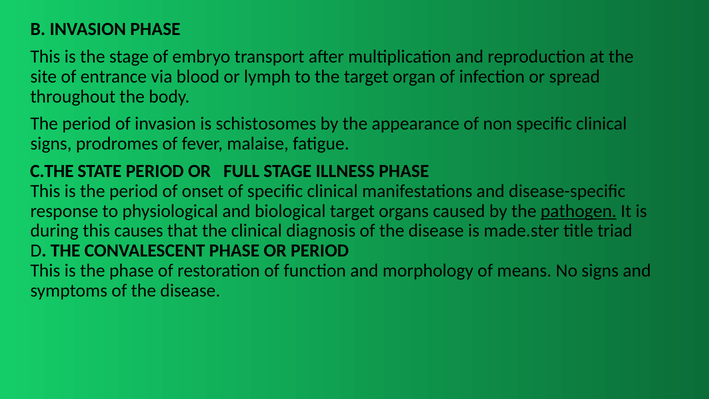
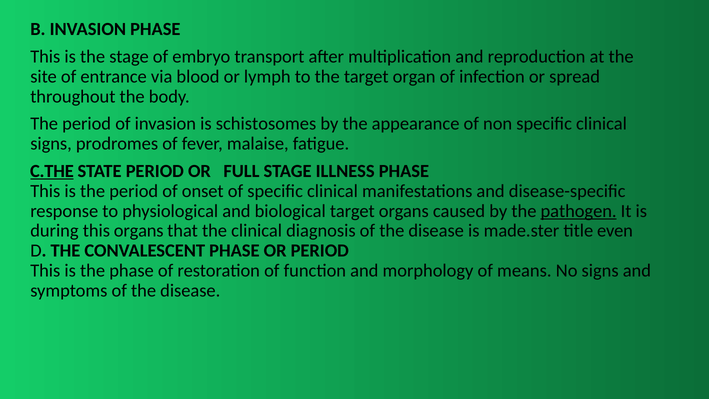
C.THE underline: none -> present
this causes: causes -> organs
triad: triad -> even
